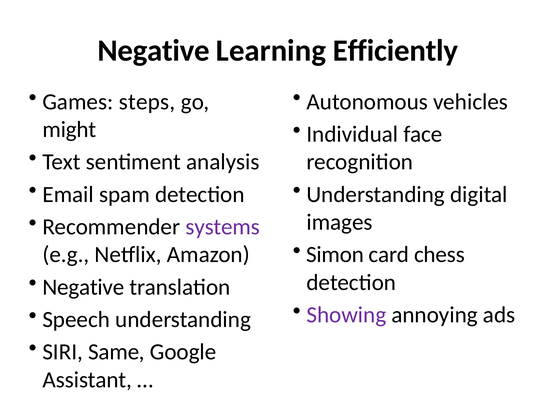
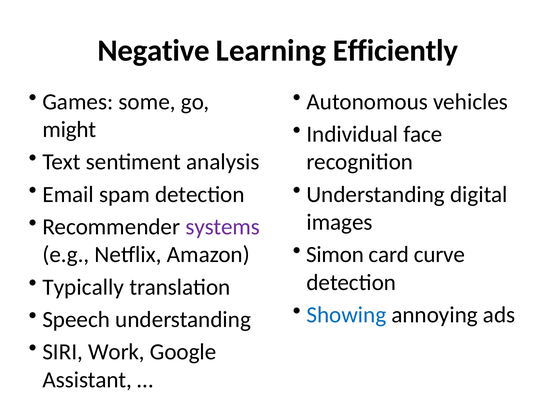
steps: steps -> some
chess: chess -> curve
Negative at (83, 287): Negative -> Typically
Showing colour: purple -> blue
Same: Same -> Work
